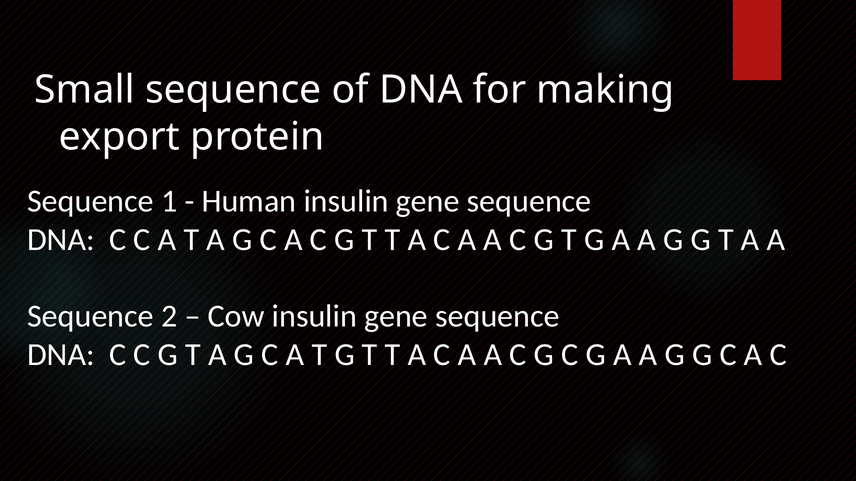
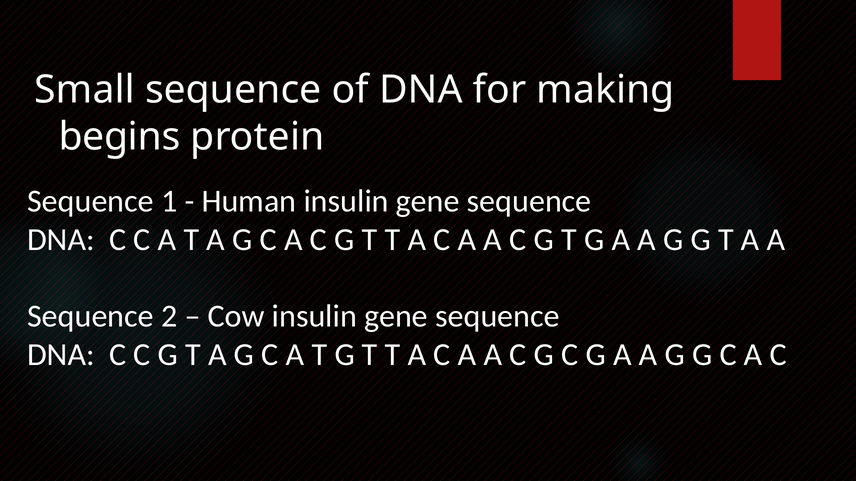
export: export -> begins
